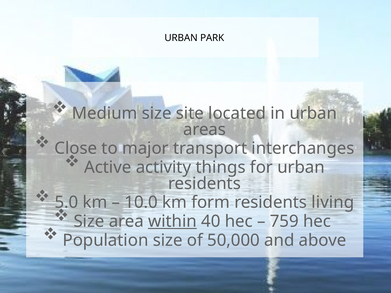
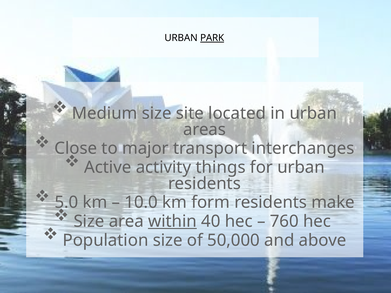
PARK underline: none -> present
living: living -> make
759: 759 -> 760
